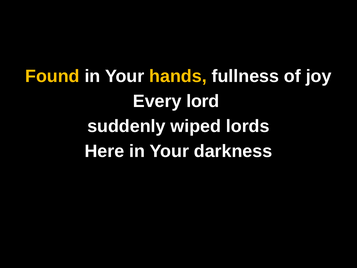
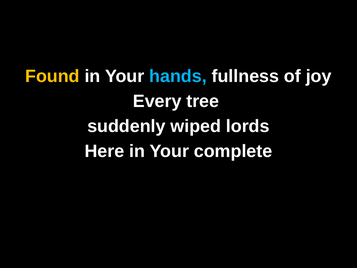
hands colour: yellow -> light blue
lord: lord -> tree
darkness: darkness -> complete
